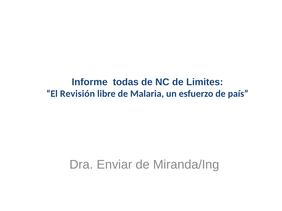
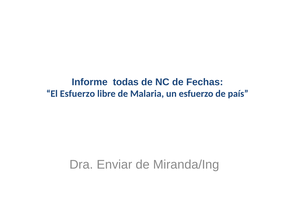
Limites: Limites -> Fechas
El Revisión: Revisión -> Esfuerzo
